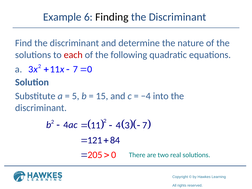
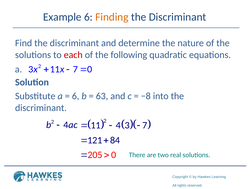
Finding colour: black -> orange
5 at (76, 96): 5 -> 6
15: 15 -> 63
−4: −4 -> −8
